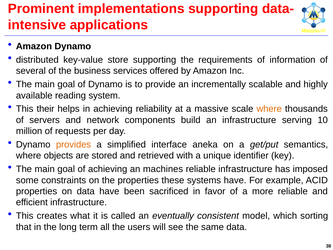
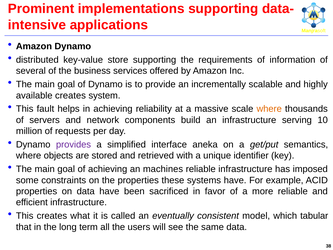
available reading: reading -> creates
their: their -> fault
provides colour: orange -> purple
sorting: sorting -> tabular
